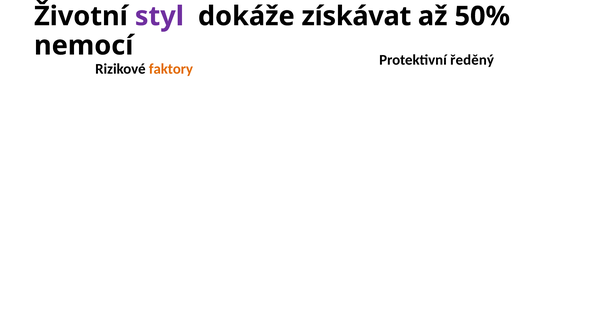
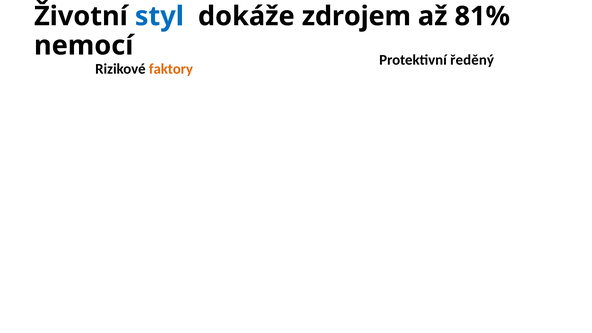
styl colour: purple -> blue
získávat: získávat -> zdrojem
50%: 50% -> 81%
